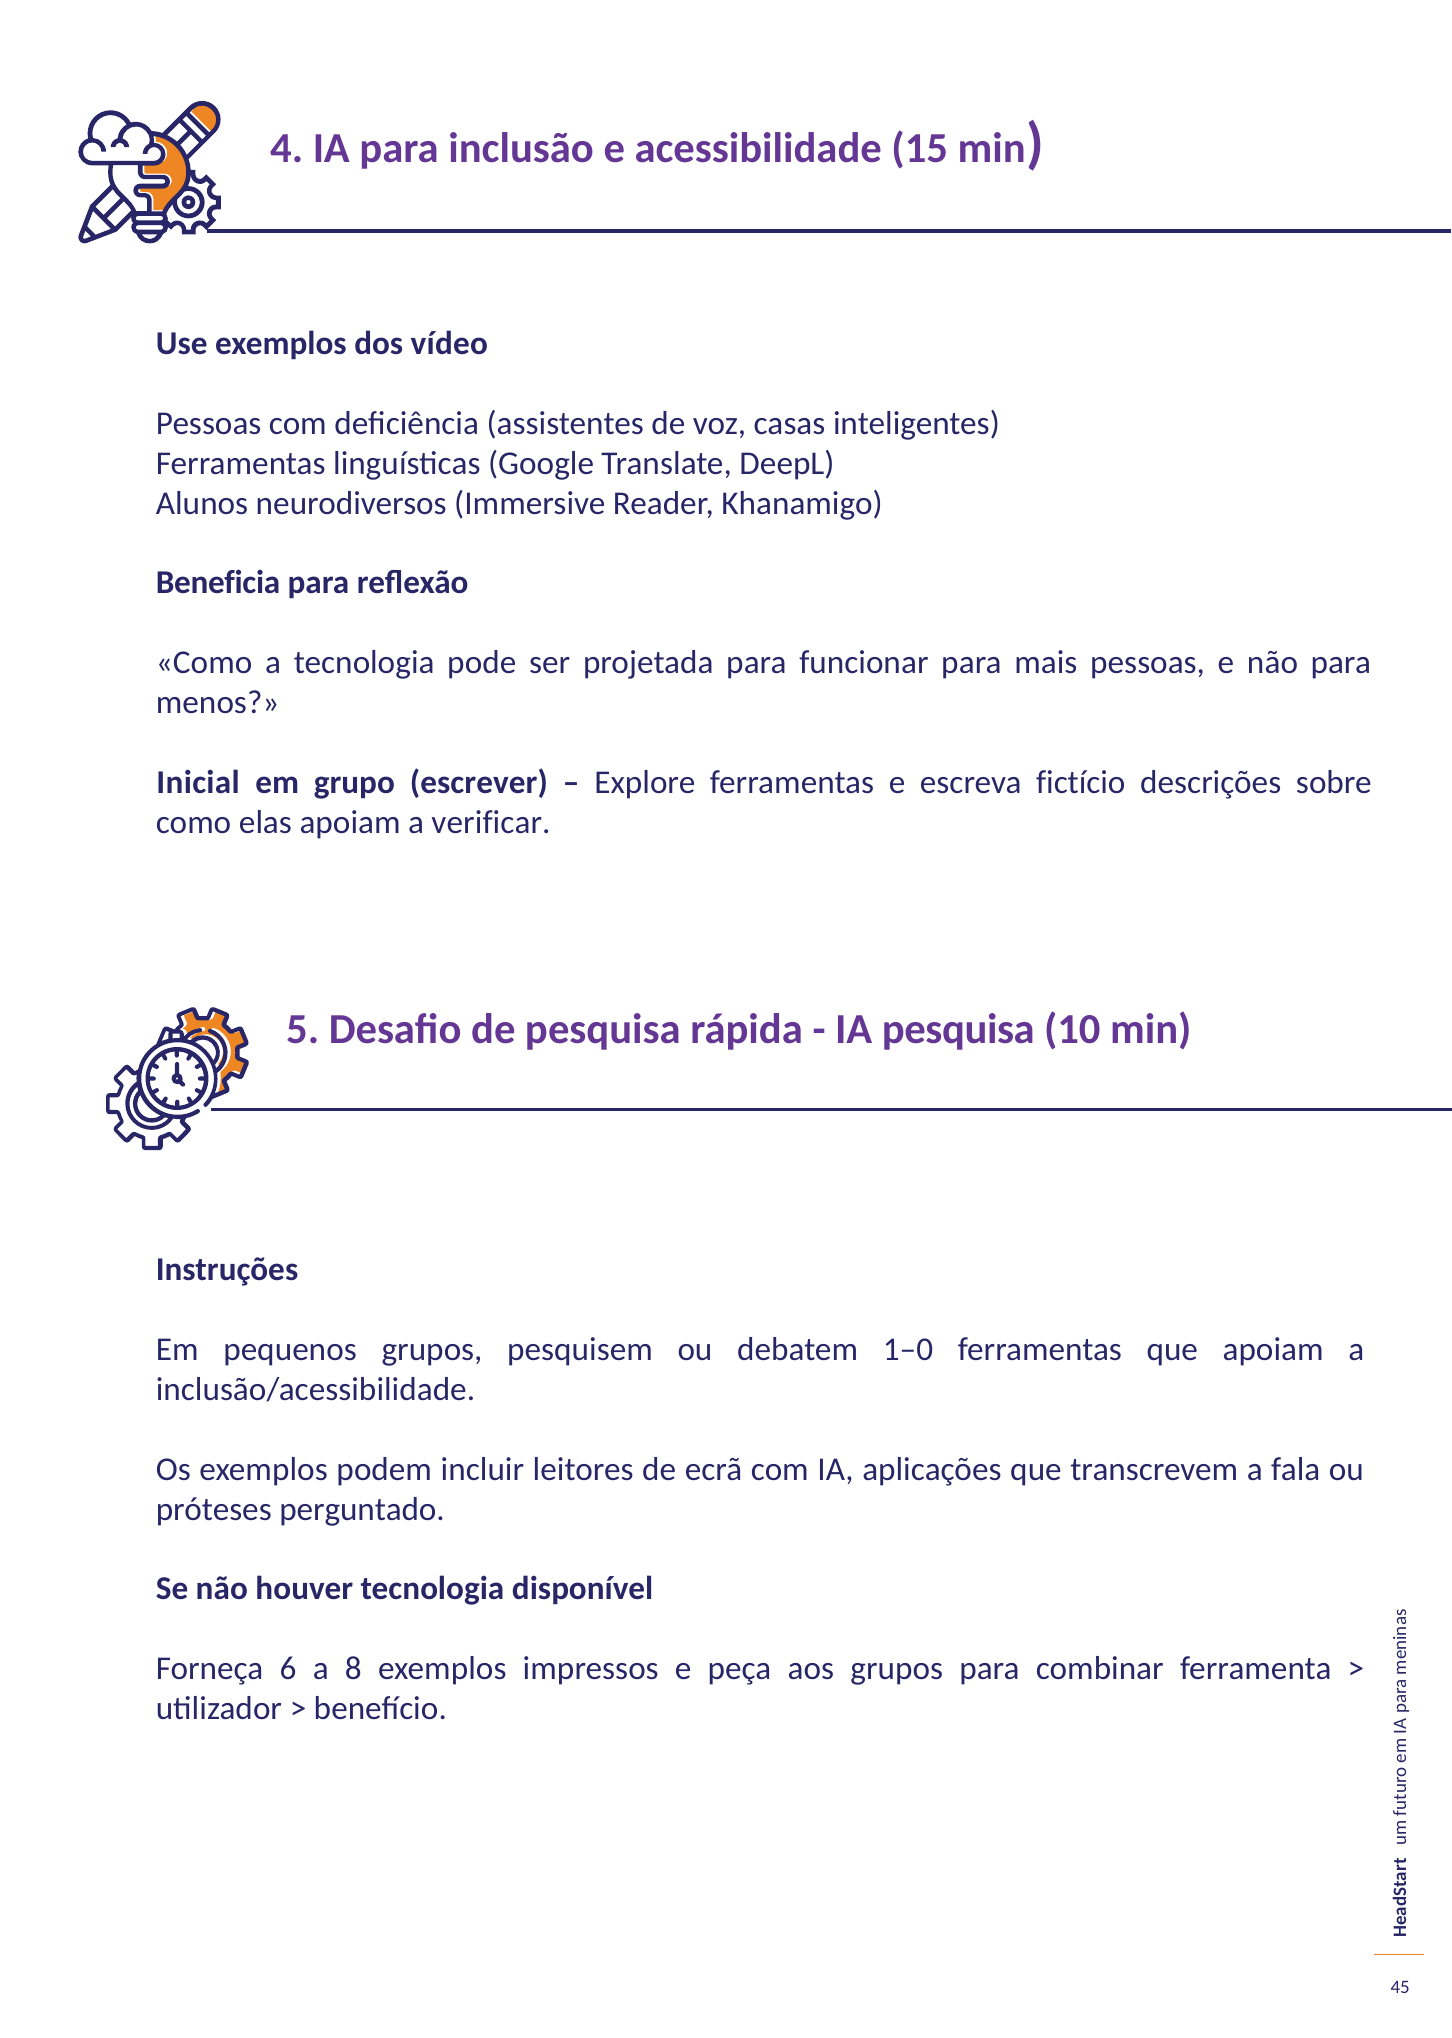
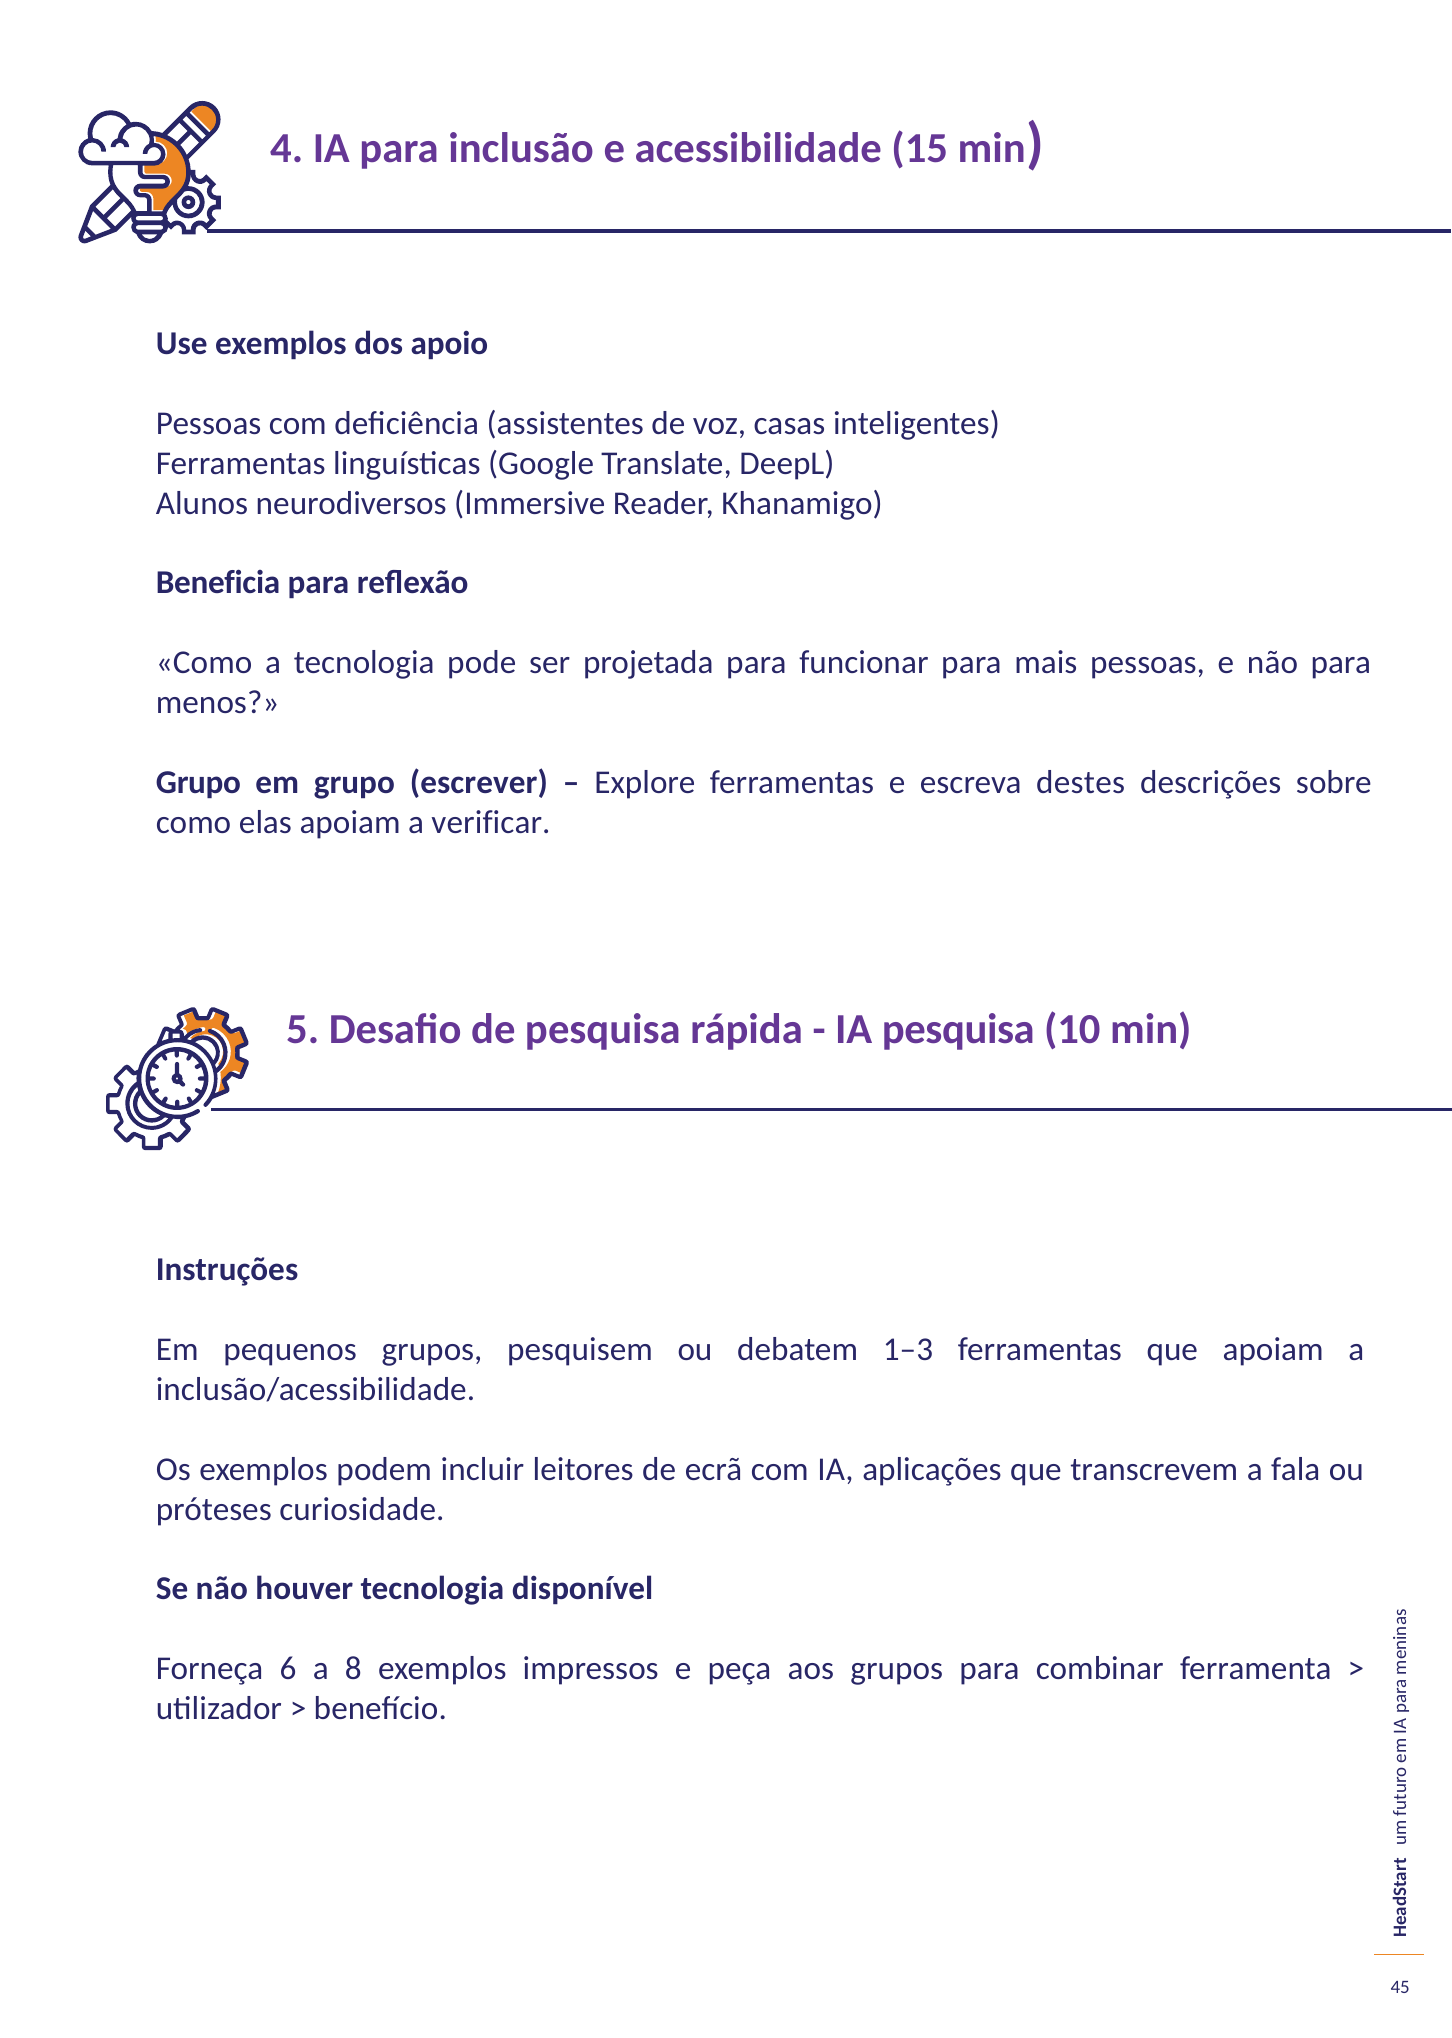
vídeo: vídeo -> apoio
Inicial at (198, 782): Inicial -> Grupo
fictício: fictício -> destes
1–0: 1–0 -> 1–3
perguntado: perguntado -> curiosidade
